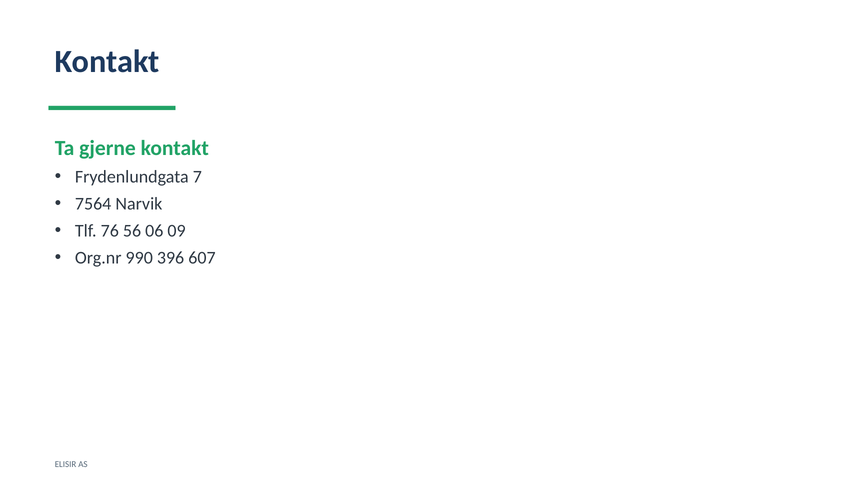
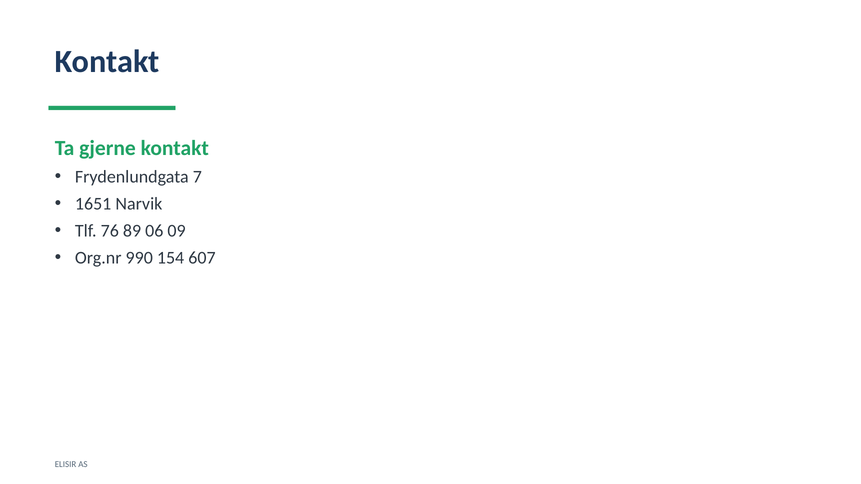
7564: 7564 -> 1651
56: 56 -> 89
396: 396 -> 154
